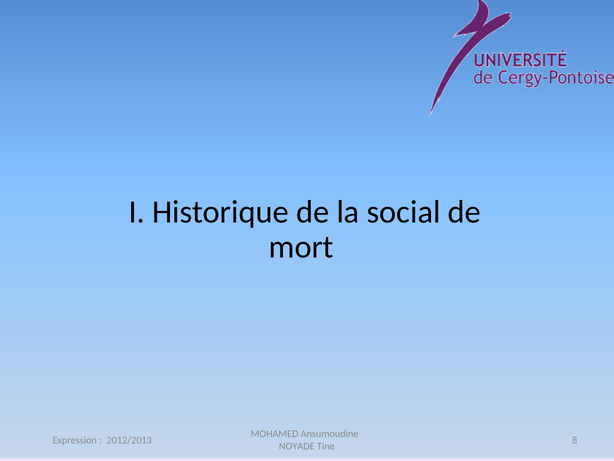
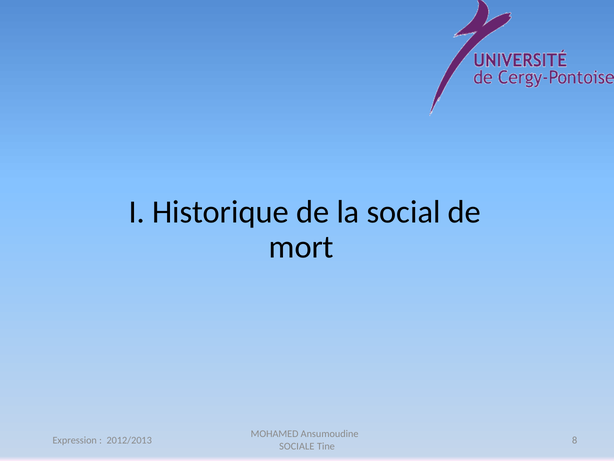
NOYADE: NOYADE -> SOCIALE
